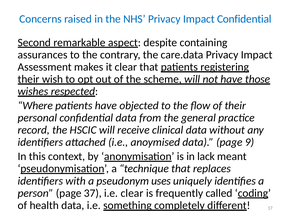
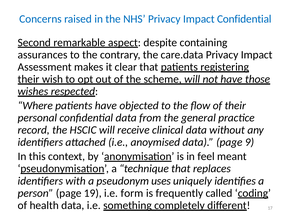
lack: lack -> feel
37: 37 -> 19
i.e clear: clear -> form
